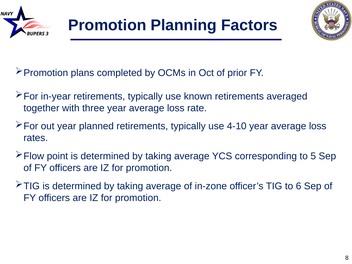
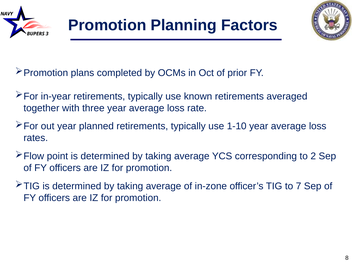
4-10: 4-10 -> 1-10
5: 5 -> 2
6: 6 -> 7
